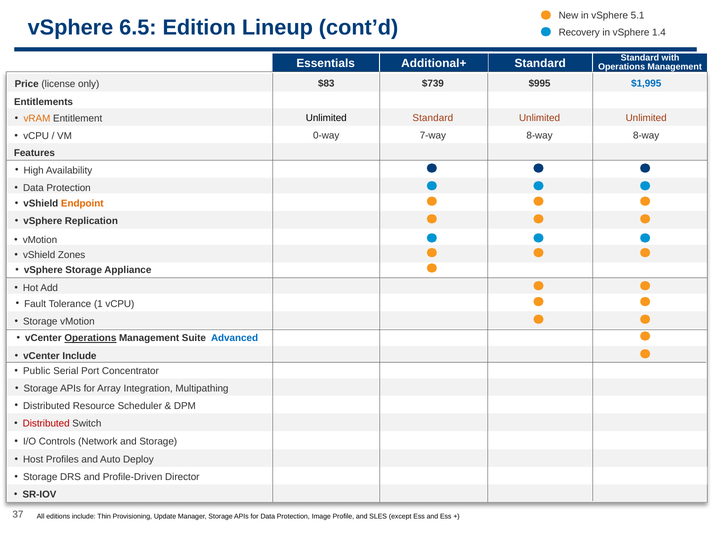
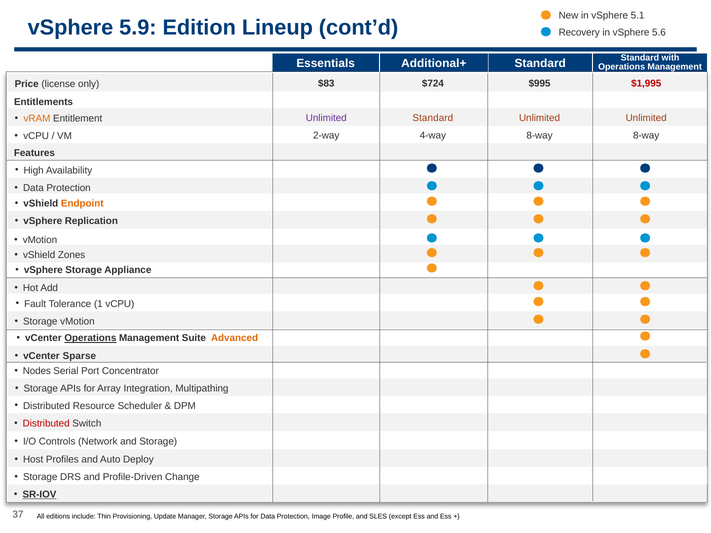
6.5: 6.5 -> 5.9
1.4: 1.4 -> 5.6
$739: $739 -> $724
$1,995 colour: blue -> red
Unlimited at (326, 118) colour: black -> purple
7-way: 7-way -> 4-way
0-way: 0-way -> 2-way
Advanced colour: blue -> orange
vCenter Include: Include -> Sparse
Public: Public -> Nodes
Director: Director -> Change
SR-IOV underline: none -> present
